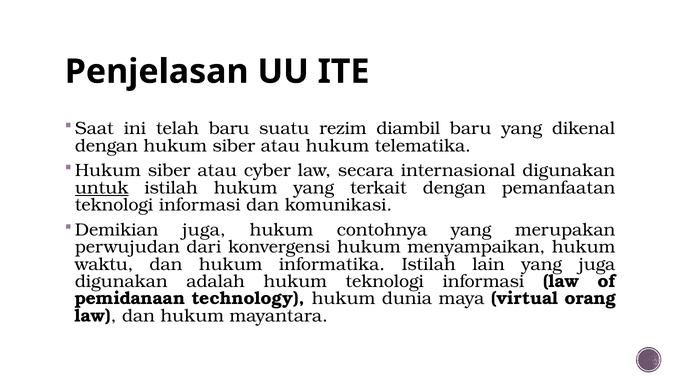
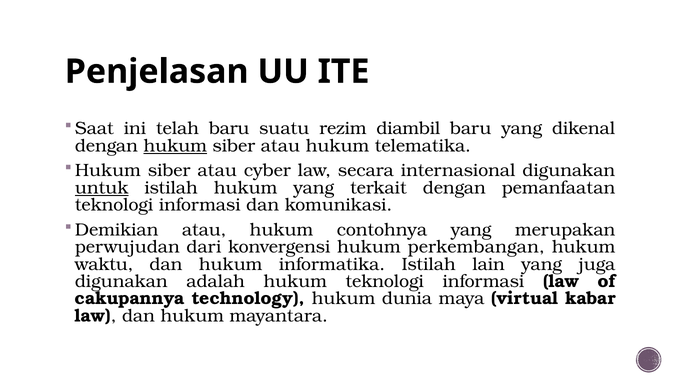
hukum at (175, 146) underline: none -> present
juga at (204, 230): juga -> atau
menyampaikan: menyampaikan -> perkembangan
pemidanaan: pemidanaan -> cakupannya
orang: orang -> kabar
